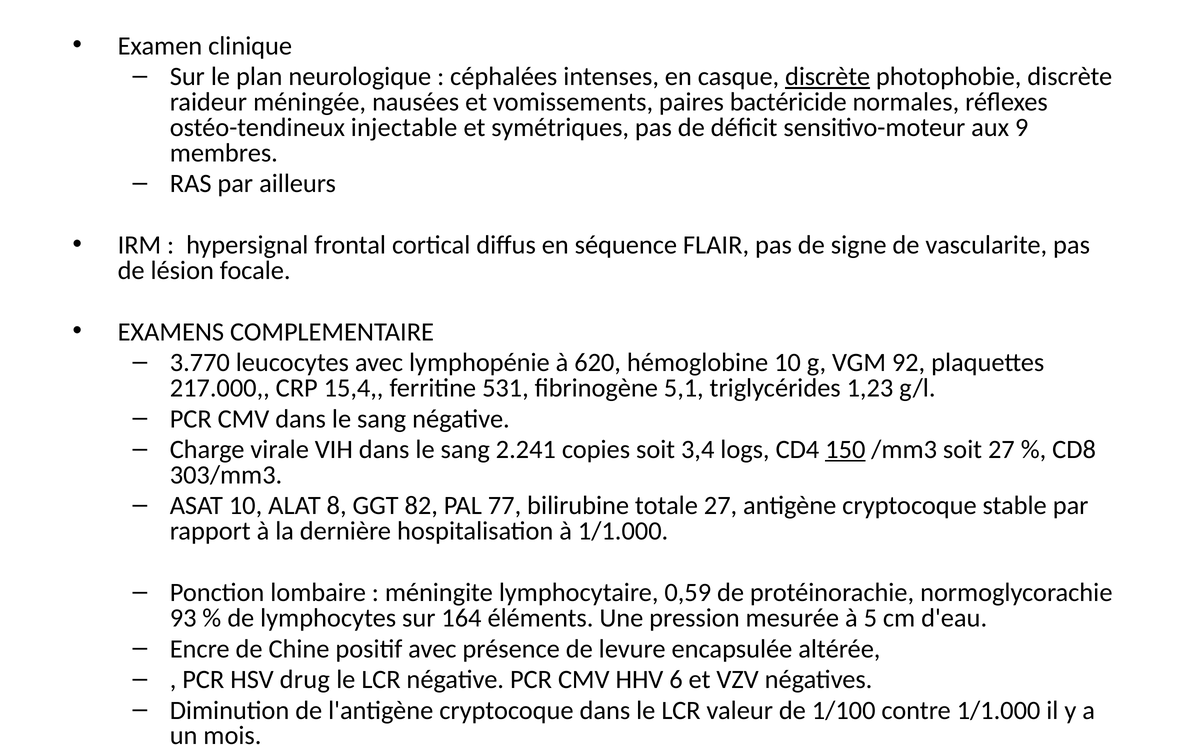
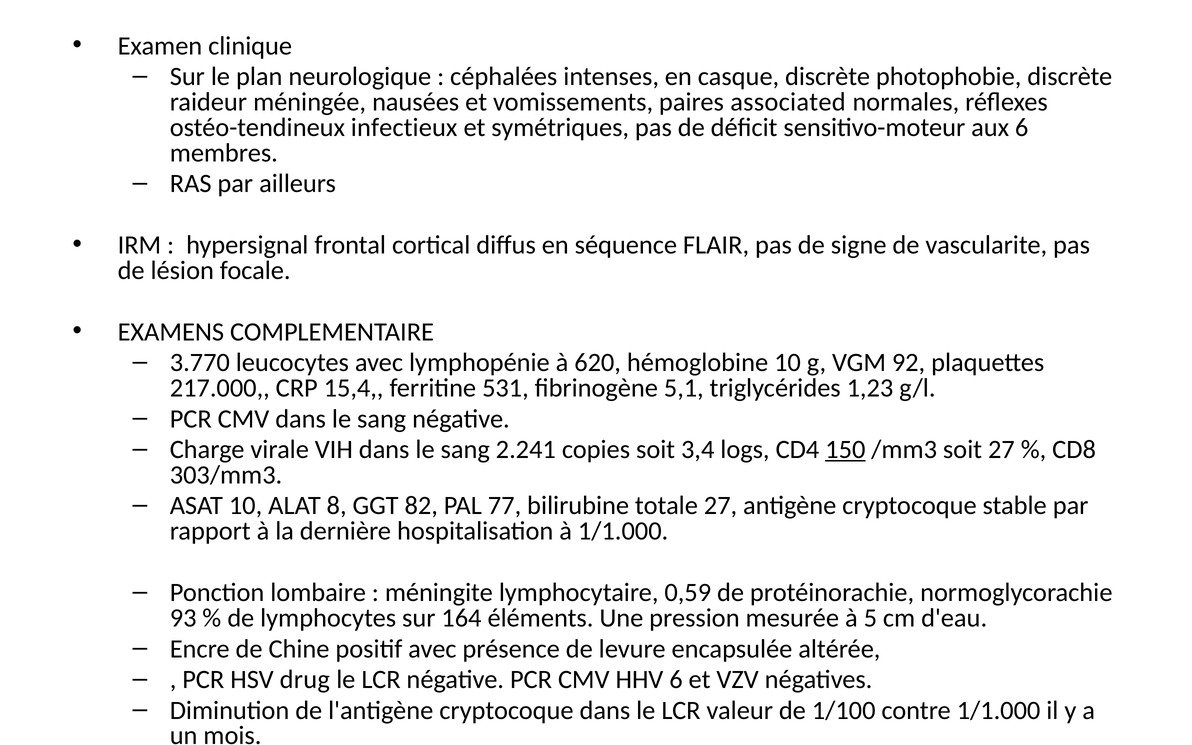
discrète at (828, 77) underline: present -> none
bactéricide: bactéricide -> associated
injectable: injectable -> infectieux
aux 9: 9 -> 6
